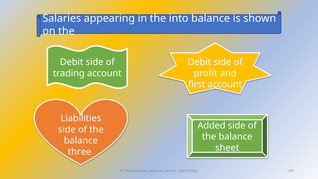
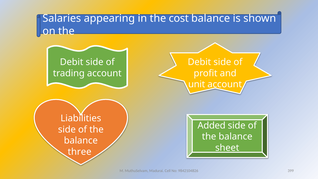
into: into -> cost
first: first -> unit
